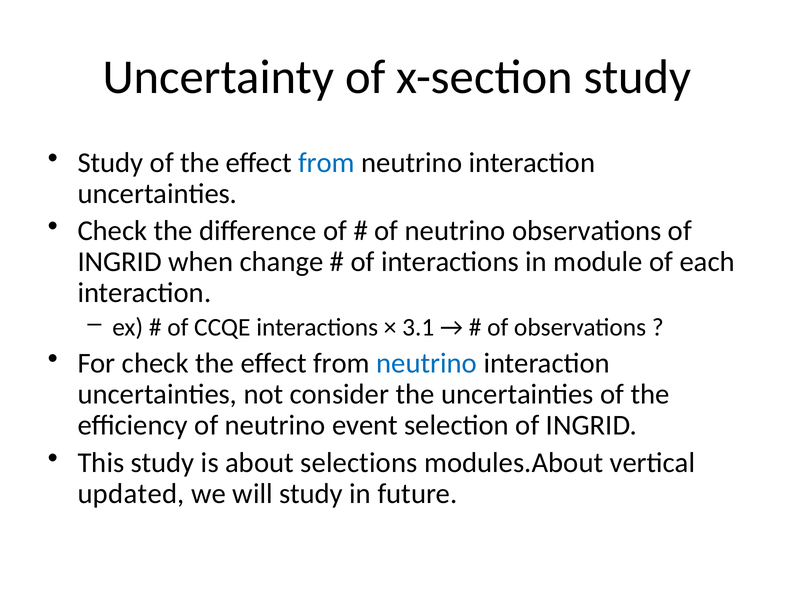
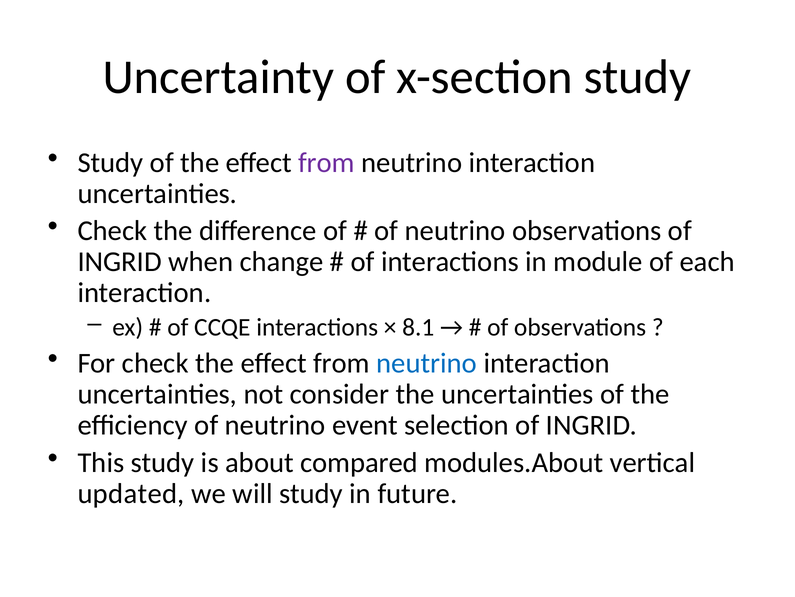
from at (327, 162) colour: blue -> purple
3.1: 3.1 -> 8.1
selections: selections -> compared
